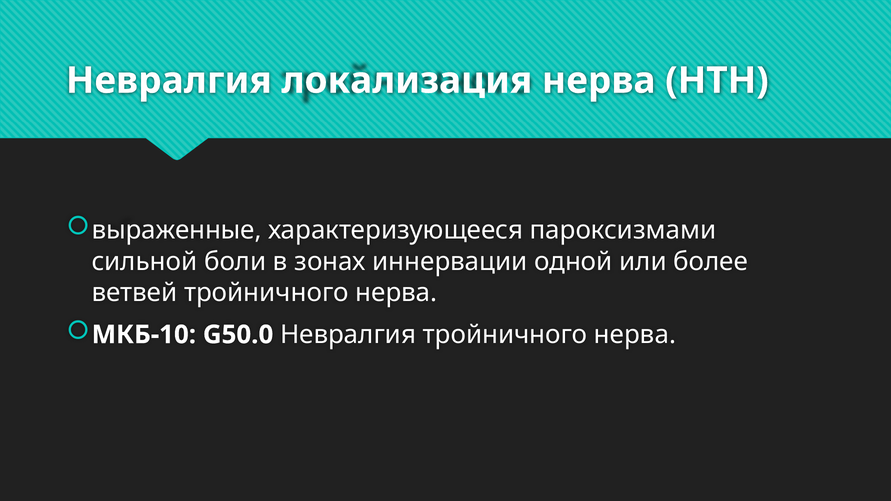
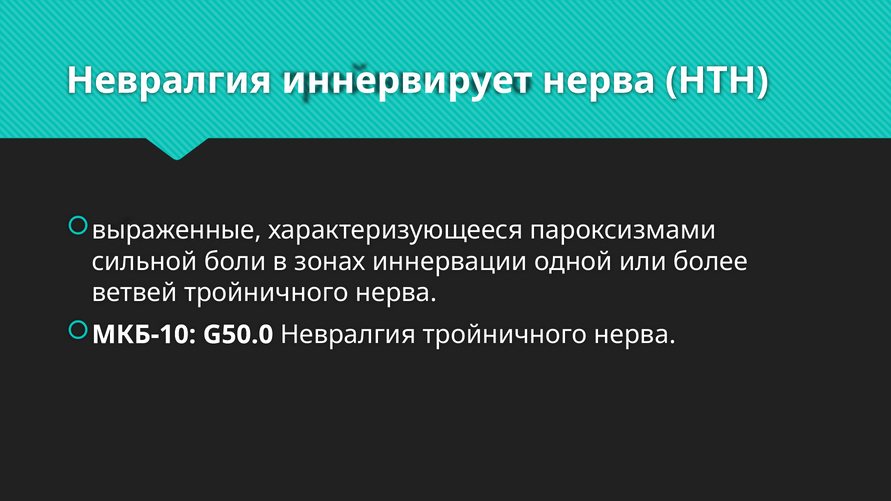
локализация: локализация -> иннервирует
